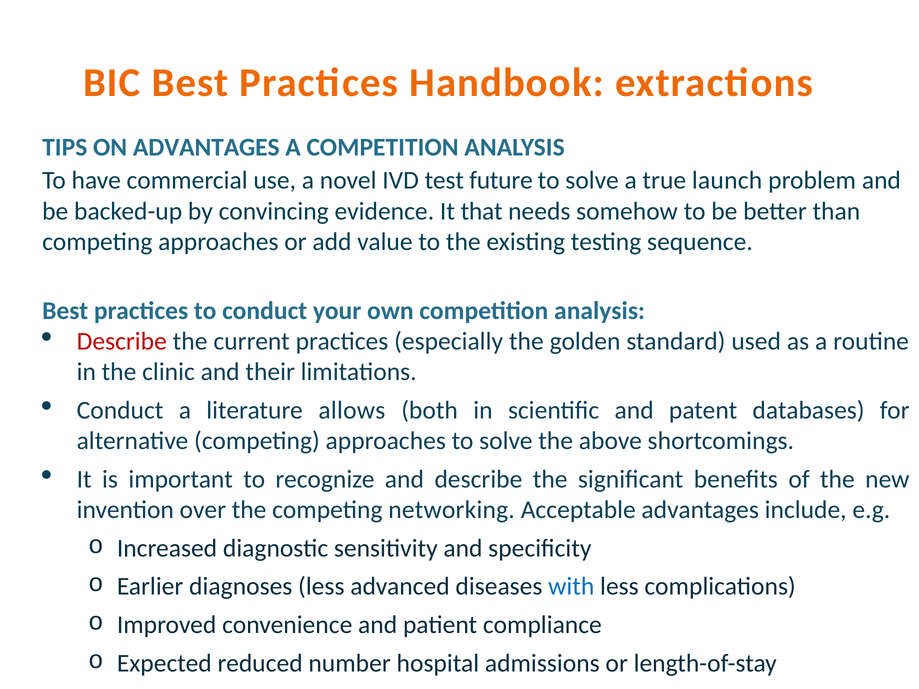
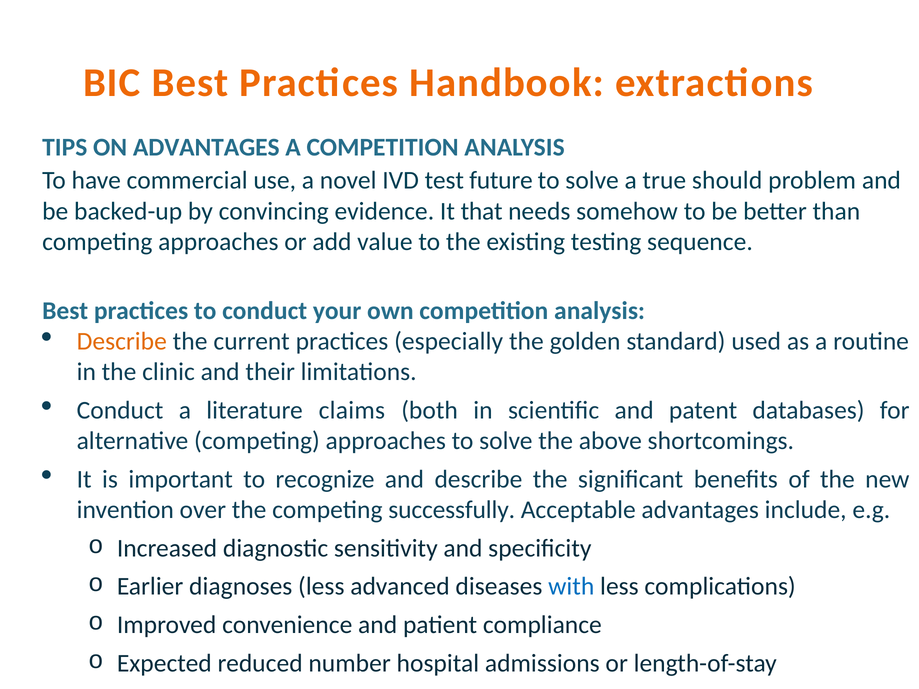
launch: launch -> should
Describe at (122, 342) colour: red -> orange
allows: allows -> claims
networking: networking -> successfully
